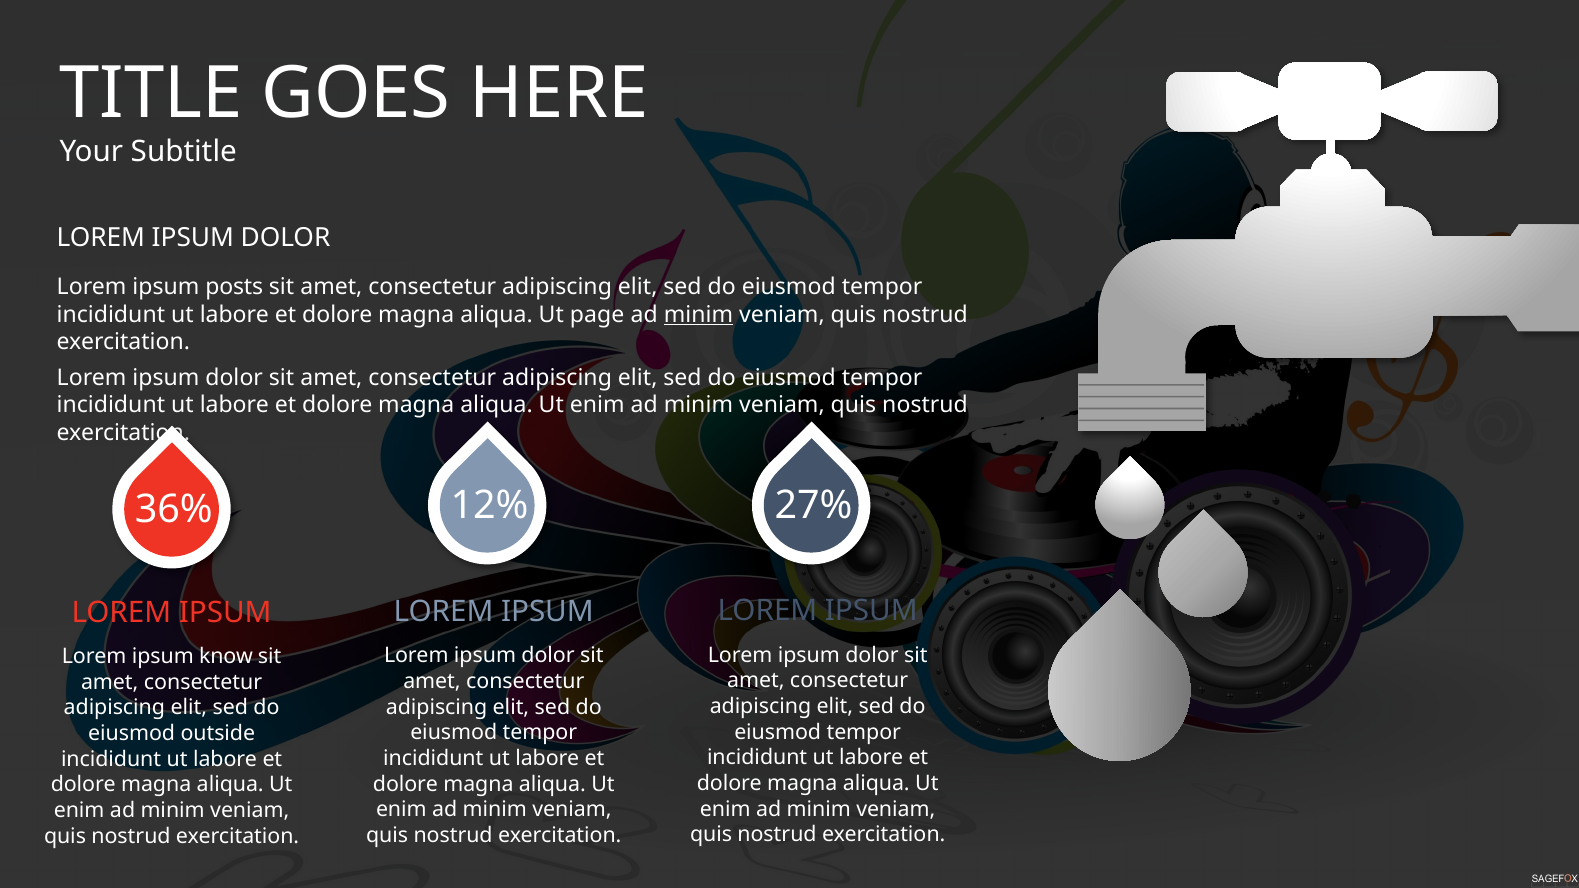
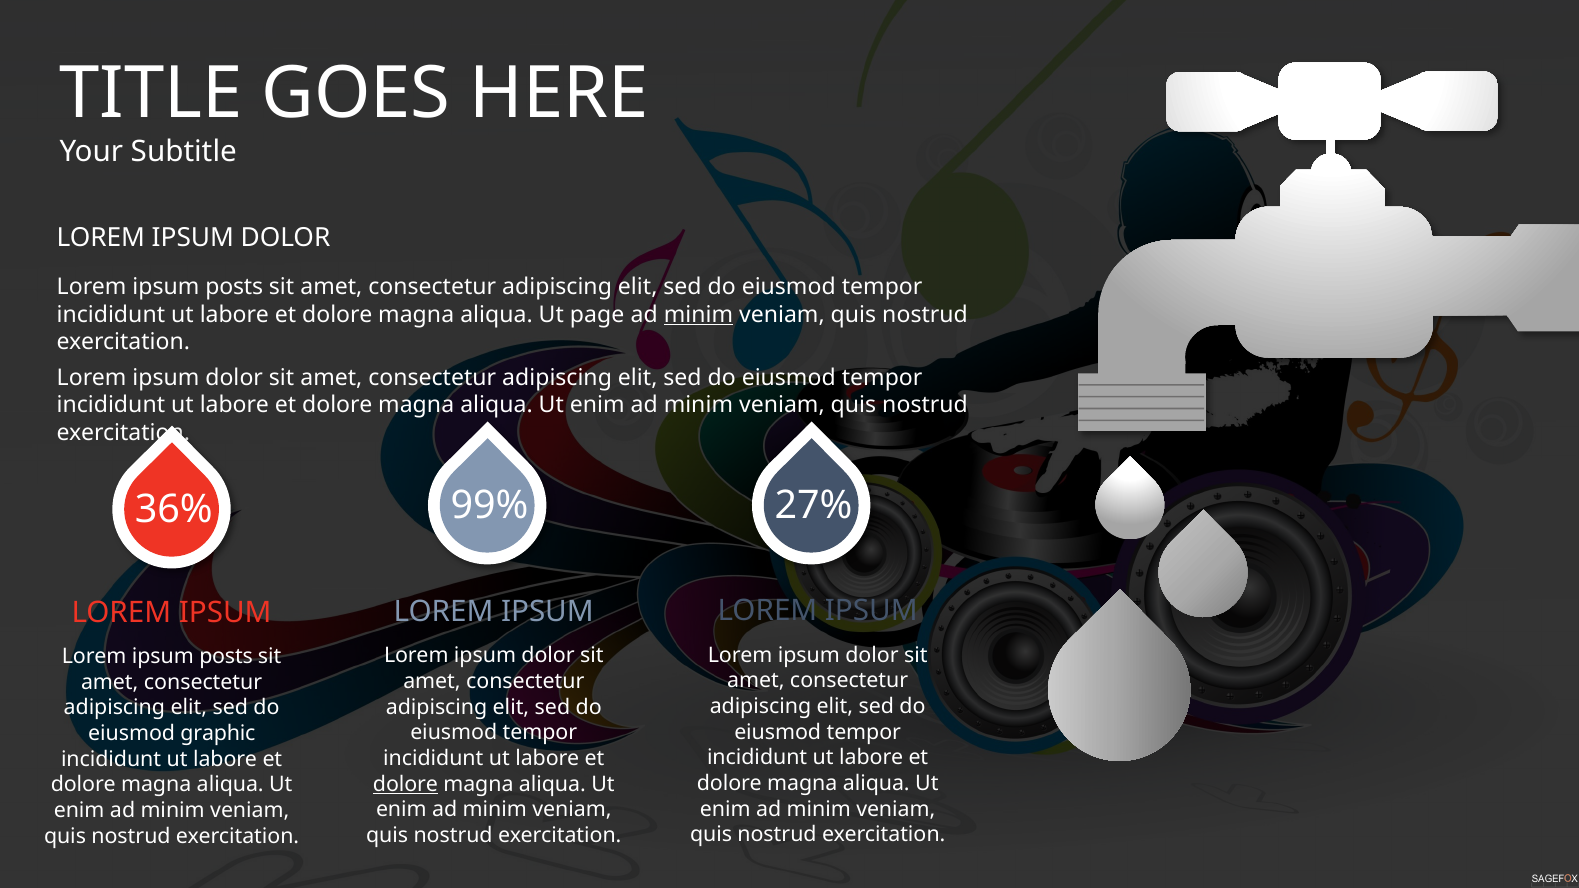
12%: 12% -> 99%
know at (226, 656): know -> posts
outside: outside -> graphic
dolore at (405, 784) underline: none -> present
